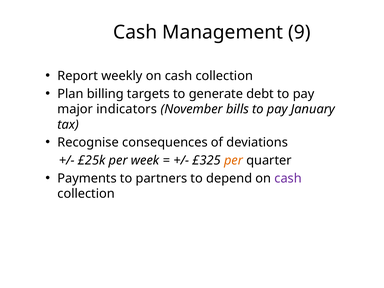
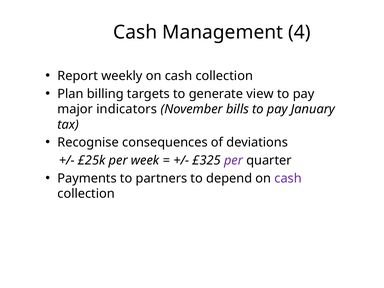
9: 9 -> 4
debt: debt -> view
per at (233, 160) colour: orange -> purple
